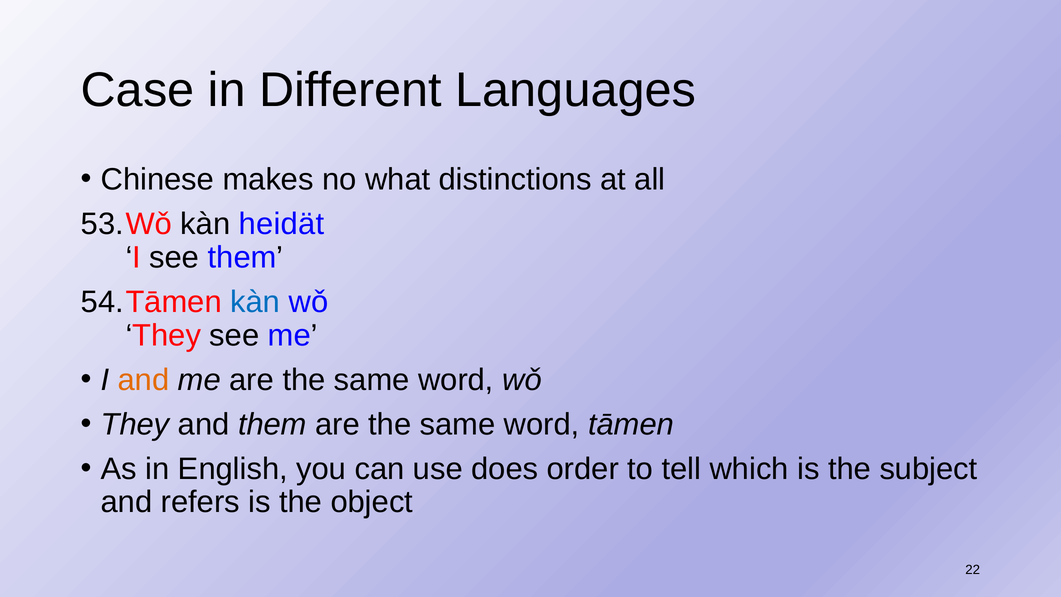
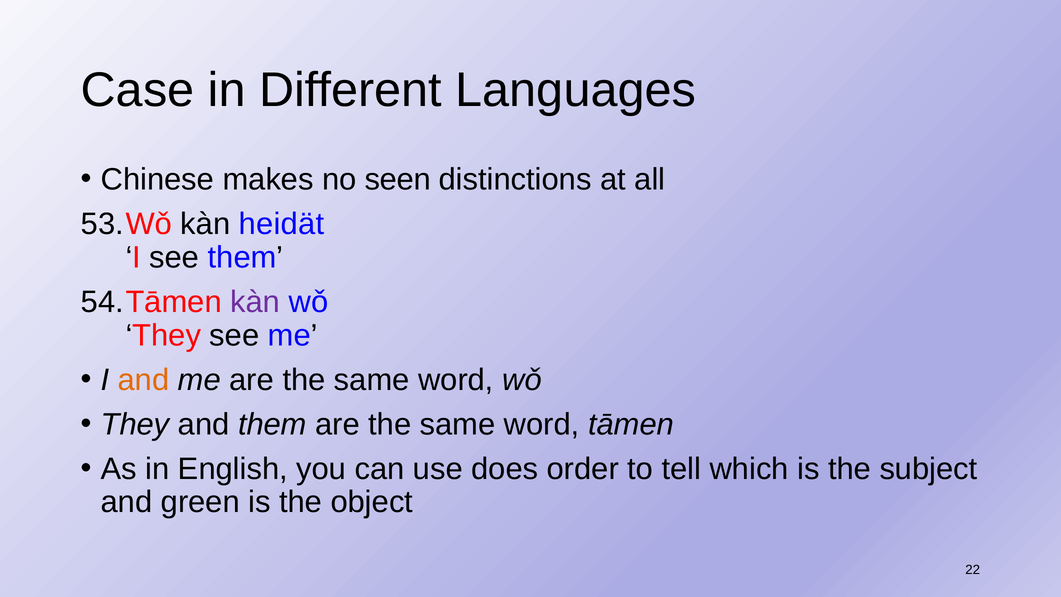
what: what -> seen
kàn at (255, 302) colour: blue -> purple
refers: refers -> green
